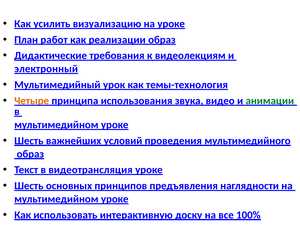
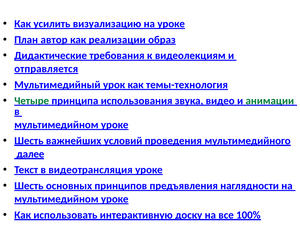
работ: работ -> автор
электронный: электронный -> отправляется
Четыре colour: orange -> green
образ at (30, 154): образ -> далее
